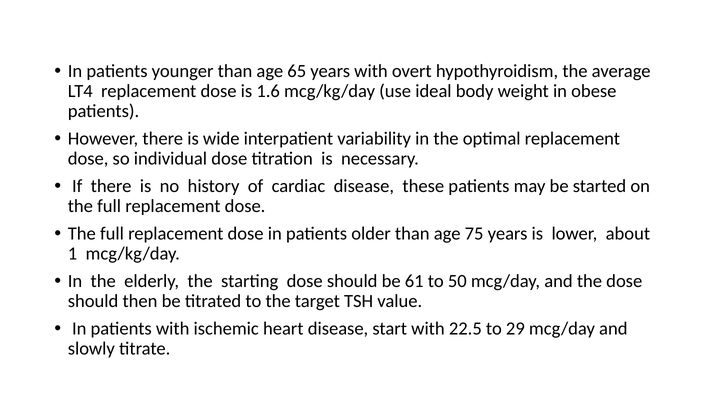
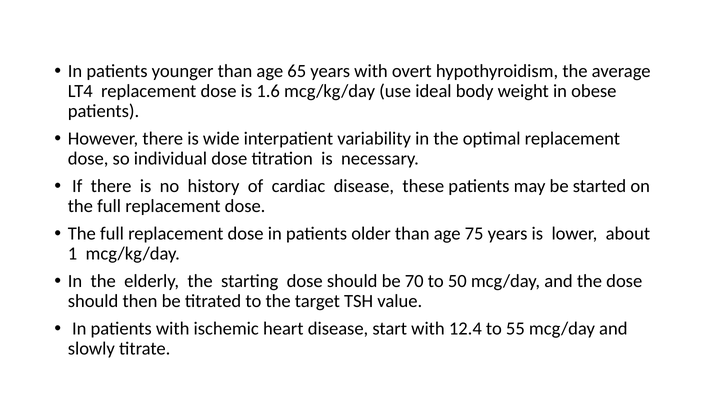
61: 61 -> 70
22.5: 22.5 -> 12.4
29: 29 -> 55
